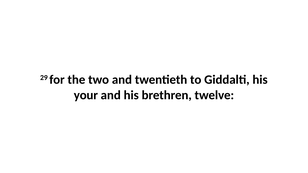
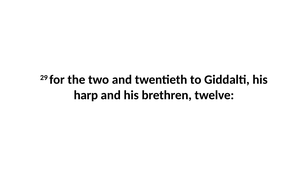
your: your -> harp
